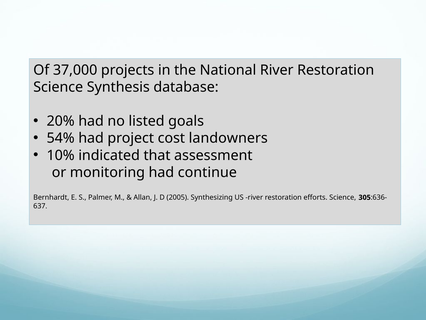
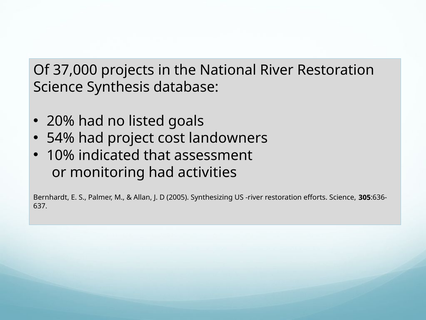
continue: continue -> activities
